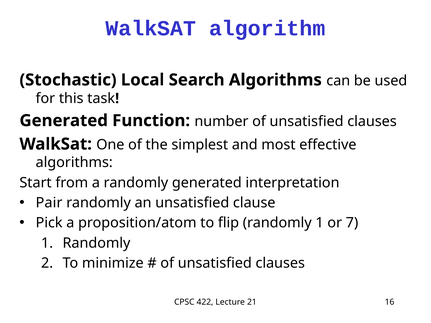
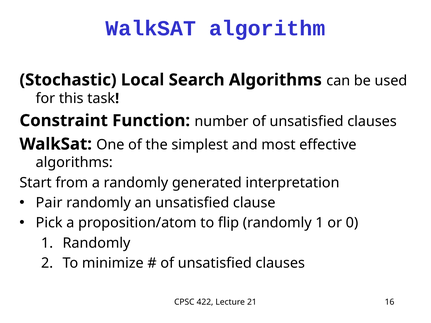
Generated at (64, 121): Generated -> Constraint
7: 7 -> 0
